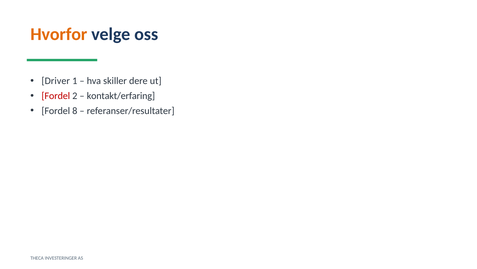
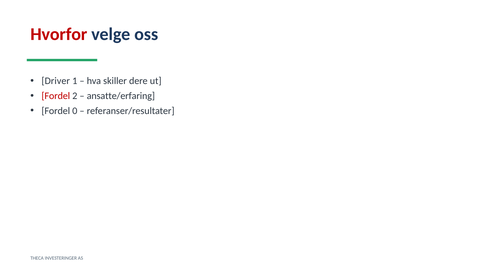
Hvorfor colour: orange -> red
kontakt/erfaring: kontakt/erfaring -> ansatte/erfaring
8: 8 -> 0
